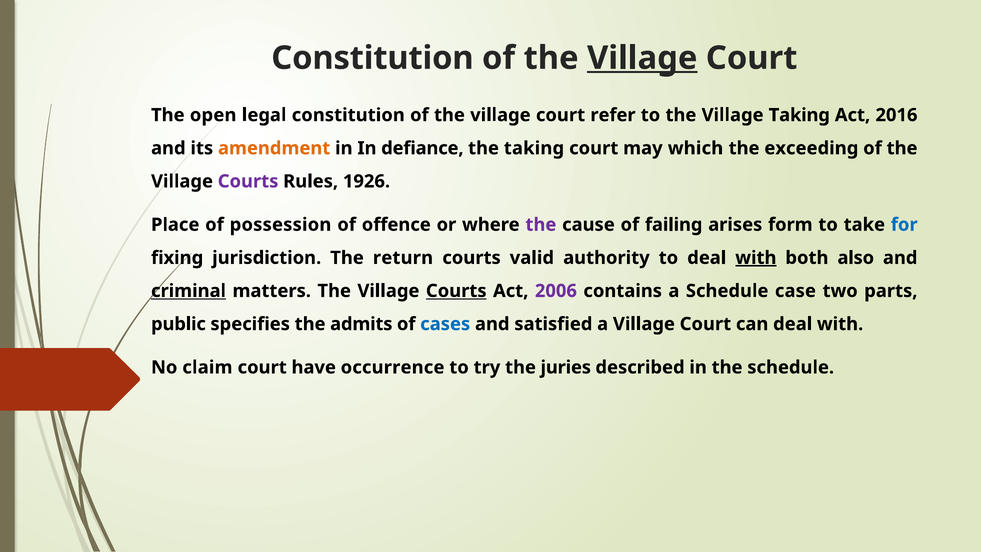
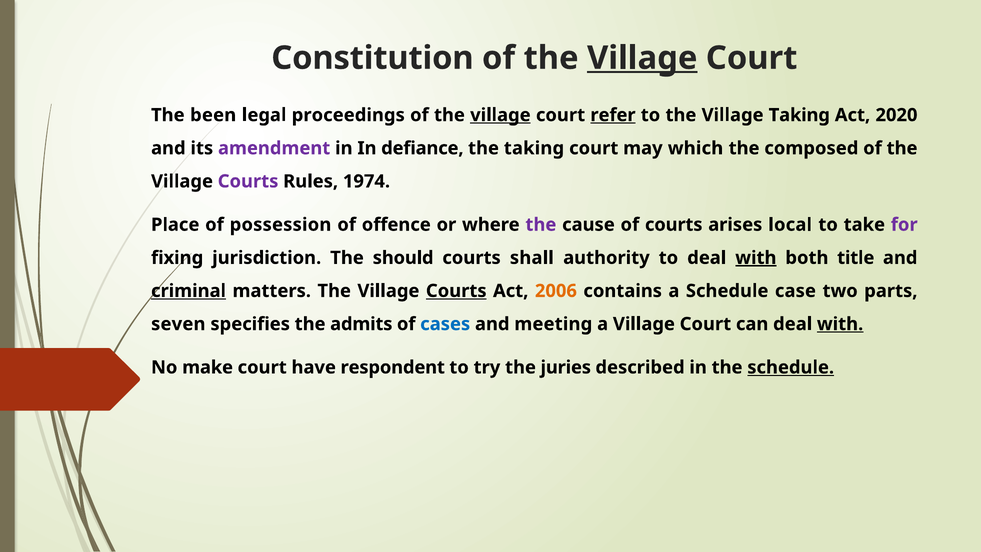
open: open -> been
legal constitution: constitution -> proceedings
village at (500, 115) underline: none -> present
refer underline: none -> present
2016: 2016 -> 2020
amendment colour: orange -> purple
exceeding: exceeding -> composed
1926: 1926 -> 1974
of failing: failing -> courts
form: form -> local
for colour: blue -> purple
return: return -> should
valid: valid -> shall
also: also -> title
2006 colour: purple -> orange
public: public -> seven
satisfied: satisfied -> meeting
with at (840, 324) underline: none -> present
claim: claim -> make
occurrence: occurrence -> respondent
schedule at (791, 367) underline: none -> present
